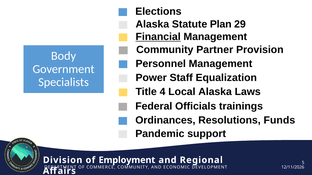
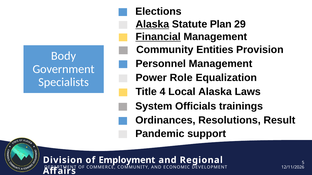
Alaska at (152, 24) underline: none -> present
Partner: Partner -> Entities
Staff: Staff -> Role
Federal: Federal -> System
Funds: Funds -> Result
